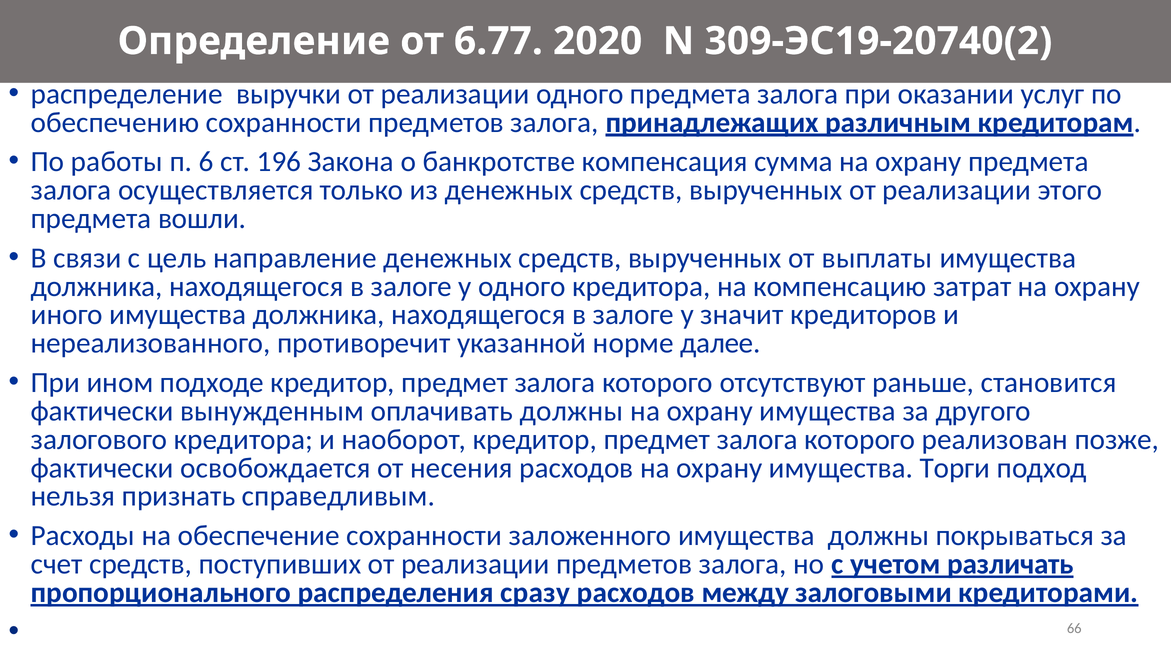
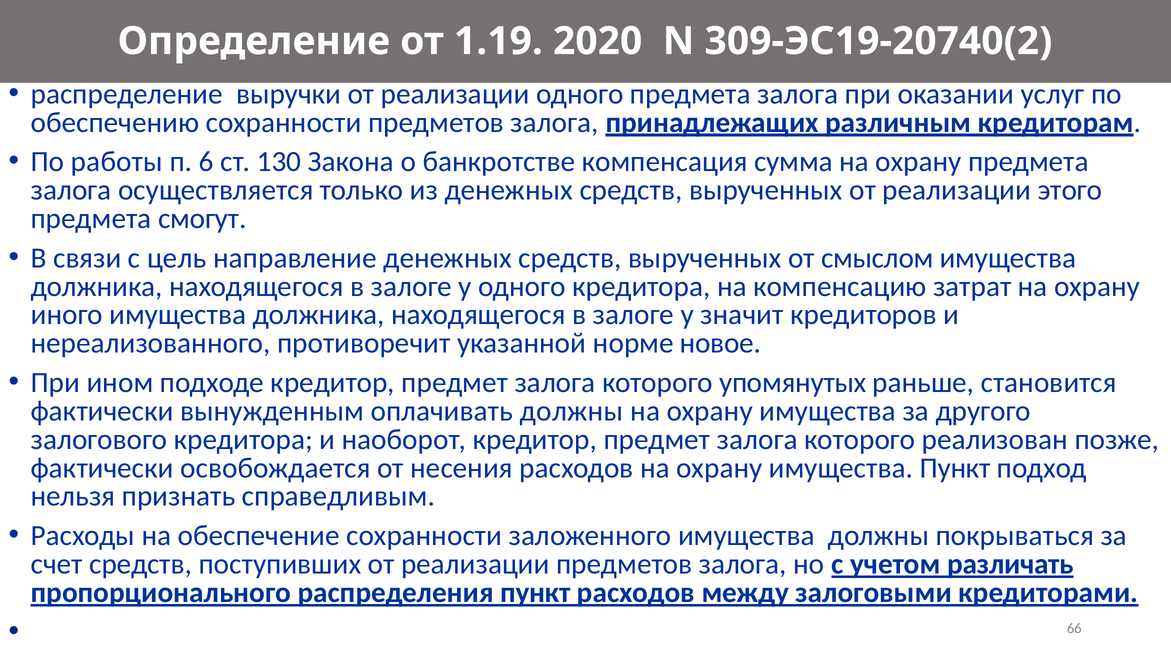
6.77: 6.77 -> 1.19
196: 196 -> 130
вошли: вошли -> смогут
выплаты: выплаты -> смыслом
далее: далее -> новое
отсутствуют: отсутствуют -> упомянутых
имущества Торги: Торги -> Пункт
распределения сразу: сразу -> пункт
